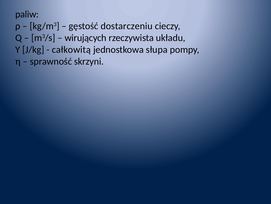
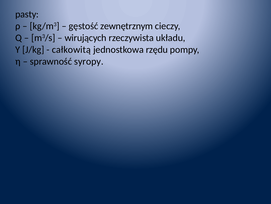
paliw: paliw -> pasty
dostarczeniu: dostarczeniu -> zewnętrznym
słupa: słupa -> rzędu
skrzyni: skrzyni -> syropy
